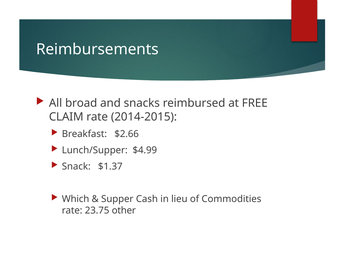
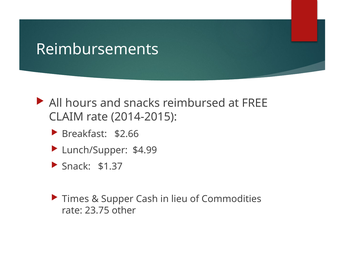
broad: broad -> hours
Which: Which -> Times
